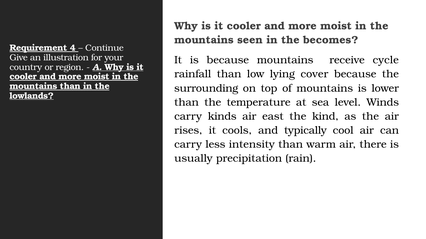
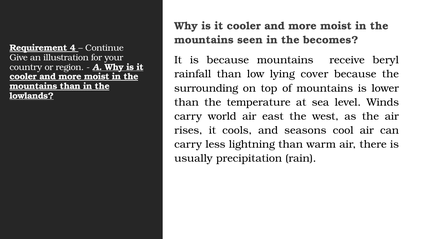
cycle: cycle -> beryl
kinds: kinds -> world
kind: kind -> west
typically: typically -> seasons
intensity: intensity -> lightning
